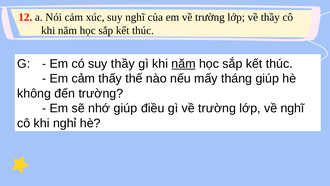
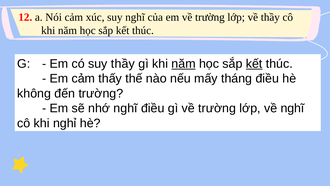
kết at (254, 64) underline: none -> present
tháng giúp: giúp -> điều
nhớ giúp: giúp -> nghĩ
